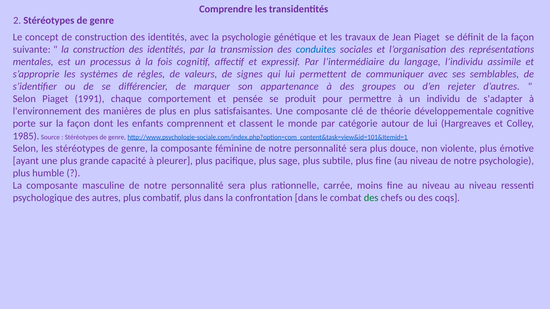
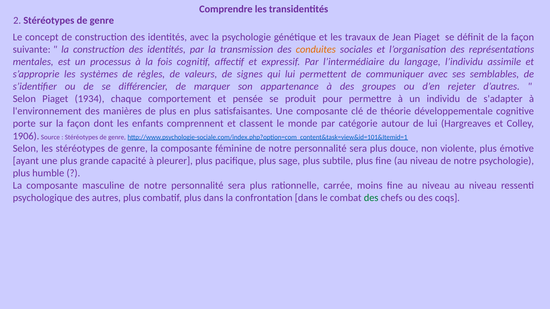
conduites colour: blue -> orange
1991: 1991 -> 1934
1985: 1985 -> 1906
